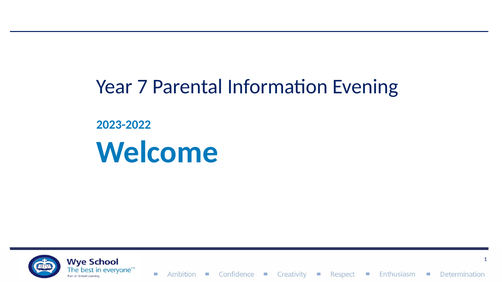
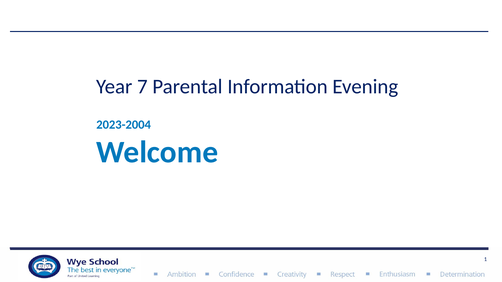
2023-2022: 2023-2022 -> 2023-2004
